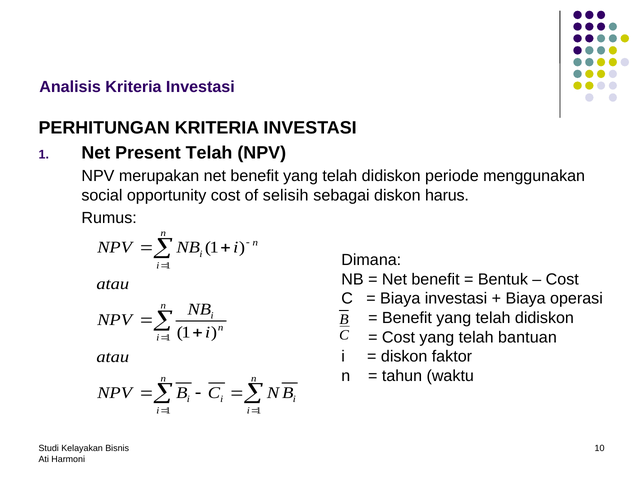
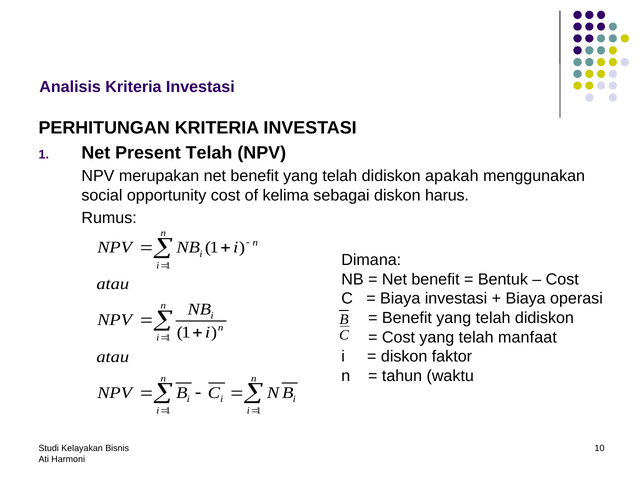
periode: periode -> apakah
selisih: selisih -> kelima
bantuan: bantuan -> manfaat
